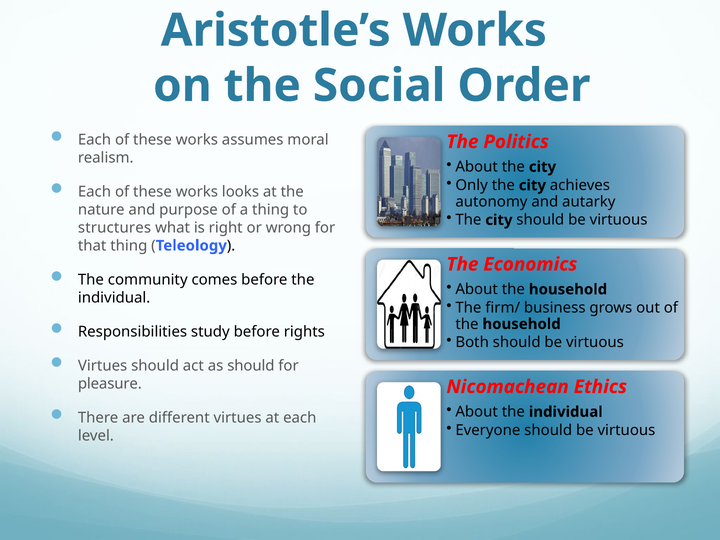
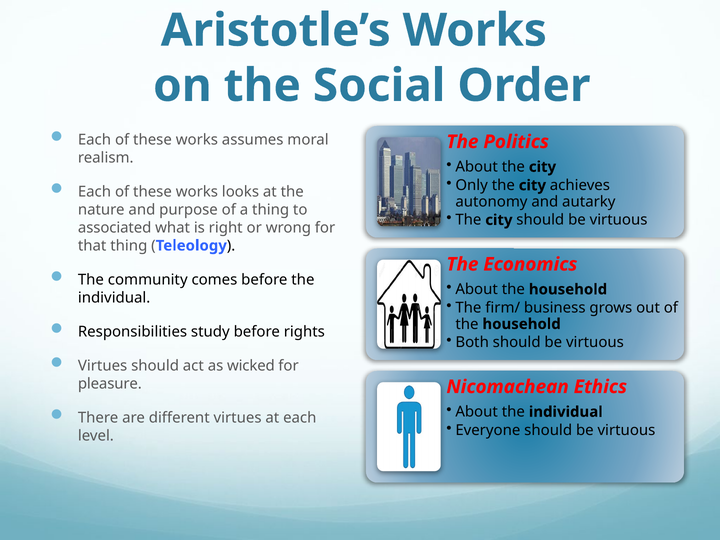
structures: structures -> associated
as should: should -> wicked
